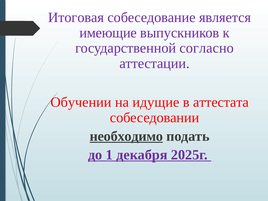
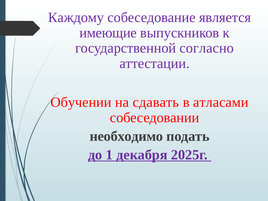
Итоговая: Итоговая -> Каждому
идущие: идущие -> сдавать
аттестата: аттестата -> атласами
необходимо underline: present -> none
